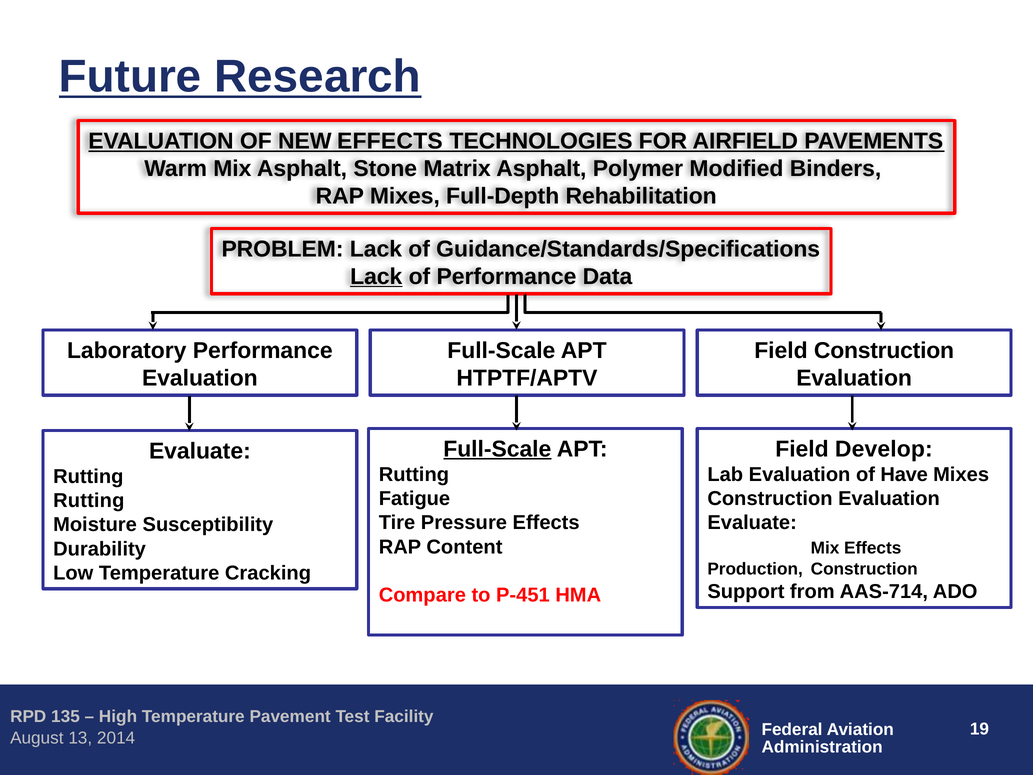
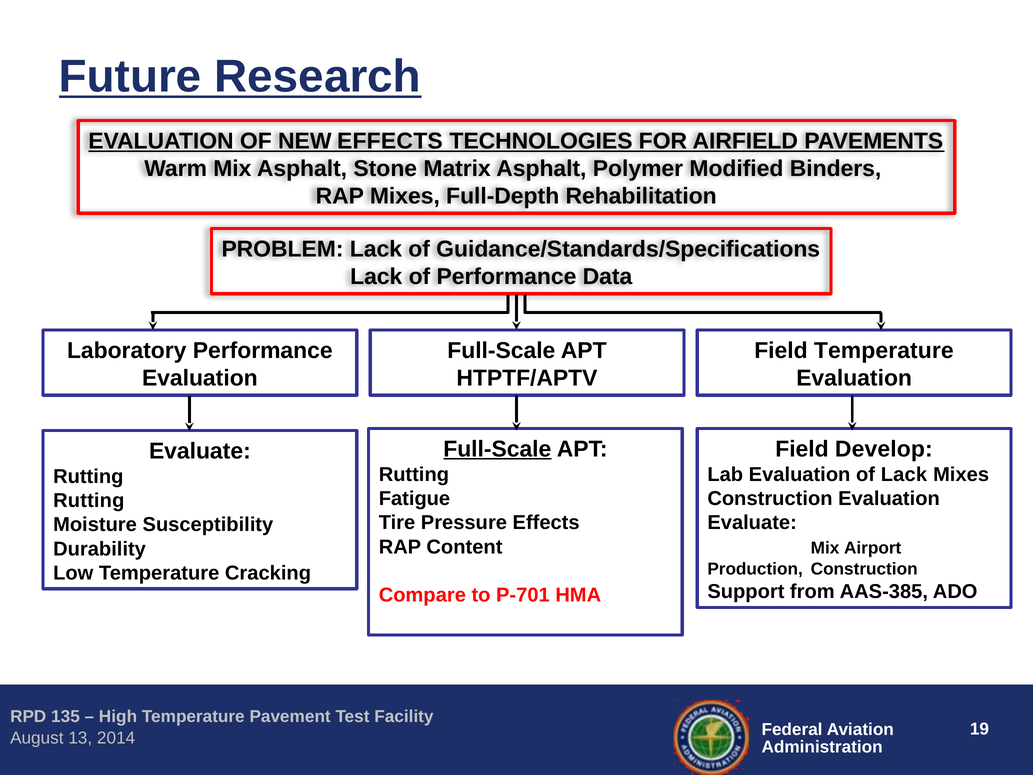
Lack at (376, 277) underline: present -> none
Field Construction: Construction -> Temperature
of Have: Have -> Lack
Mix Effects: Effects -> Airport
AAS-714: AAS-714 -> AAS-385
P-451: P-451 -> P-701
